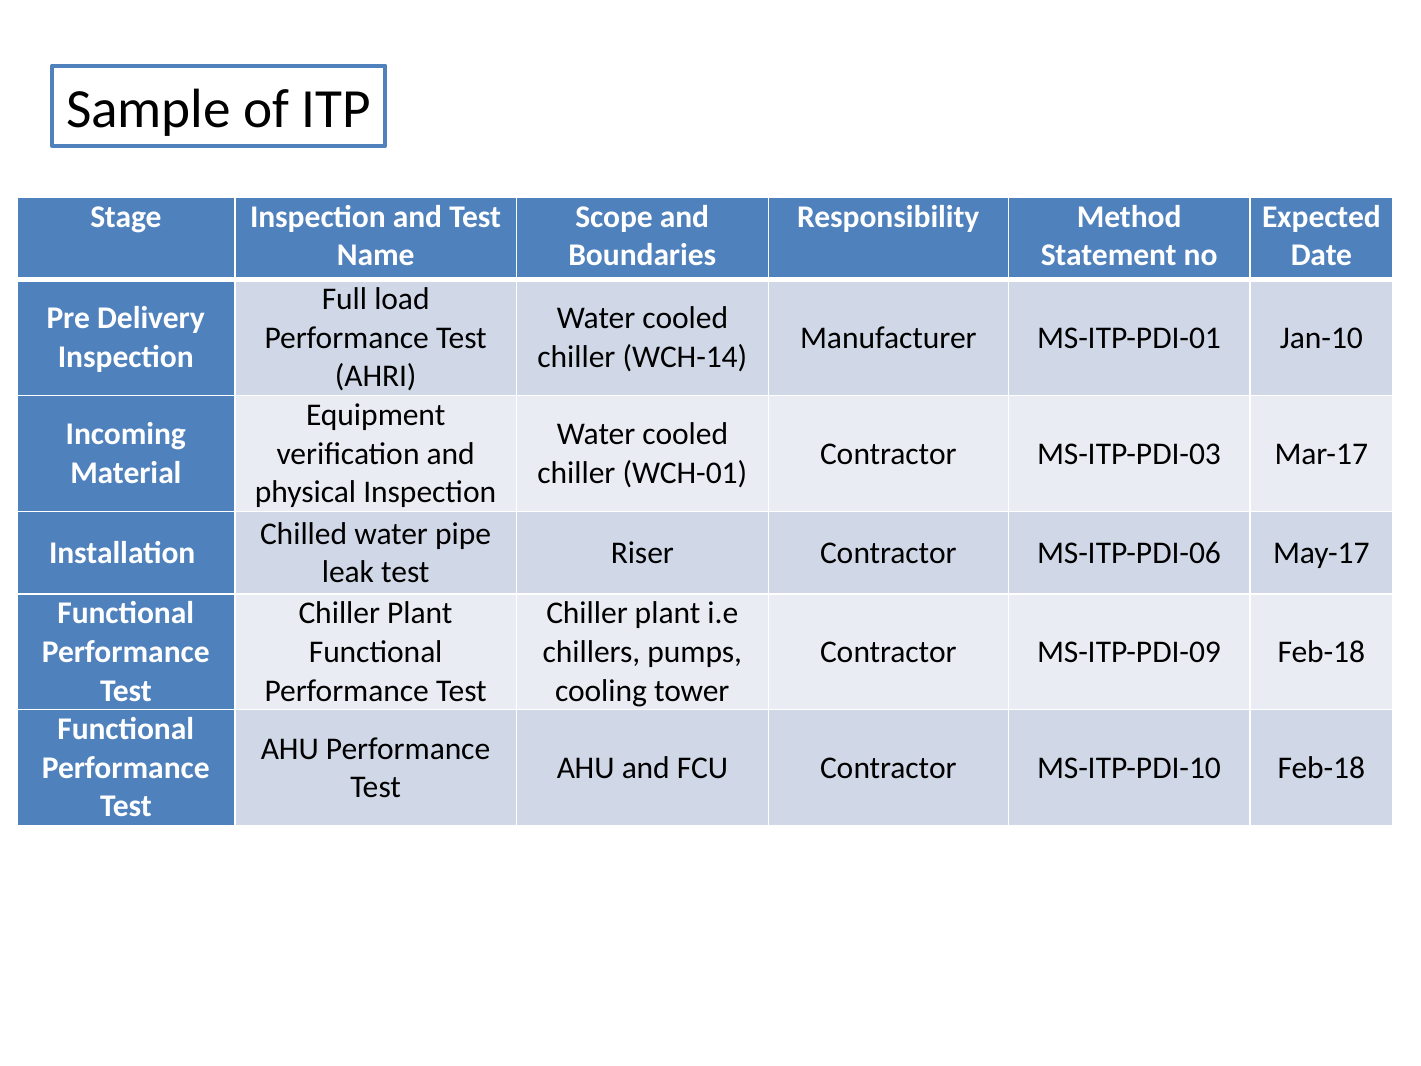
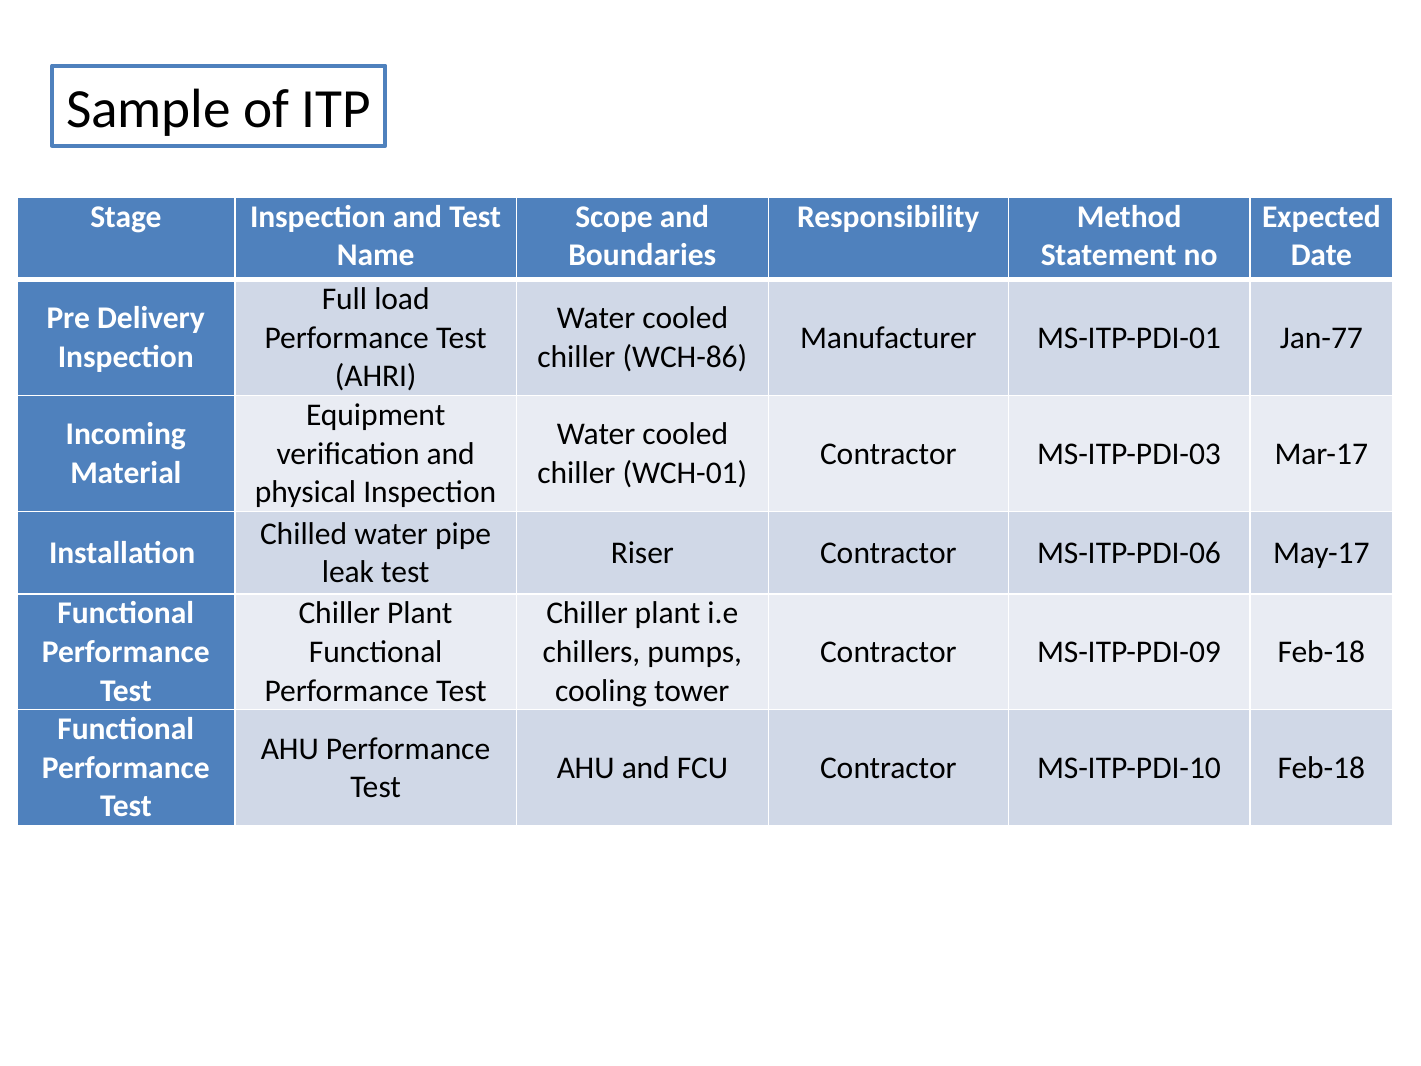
Jan-10: Jan-10 -> Jan-77
WCH-14: WCH-14 -> WCH-86
